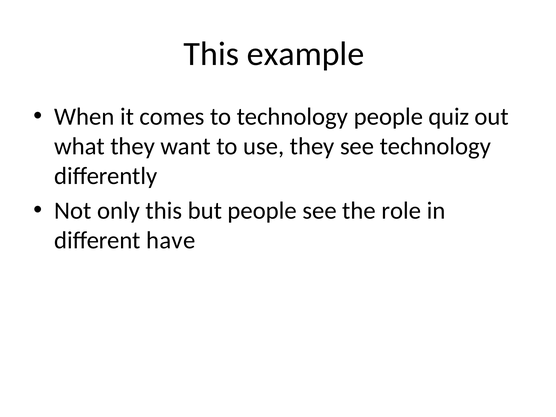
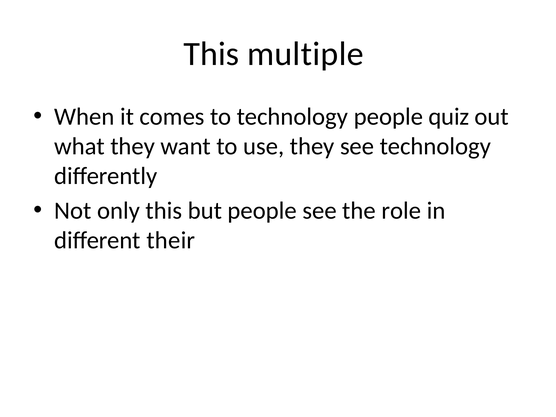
example: example -> multiple
have: have -> their
